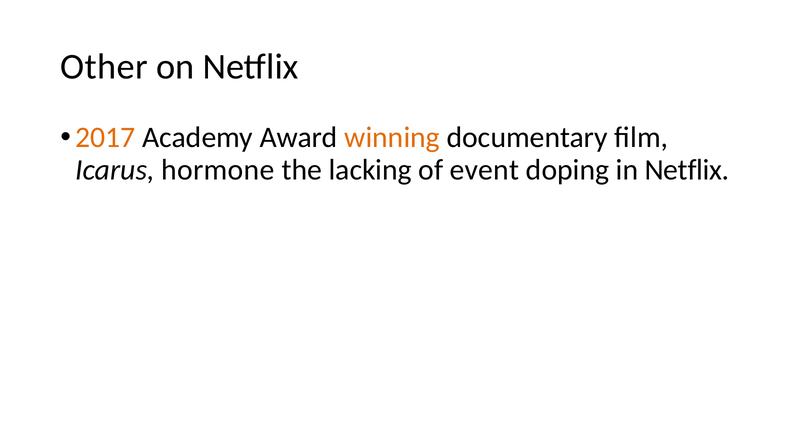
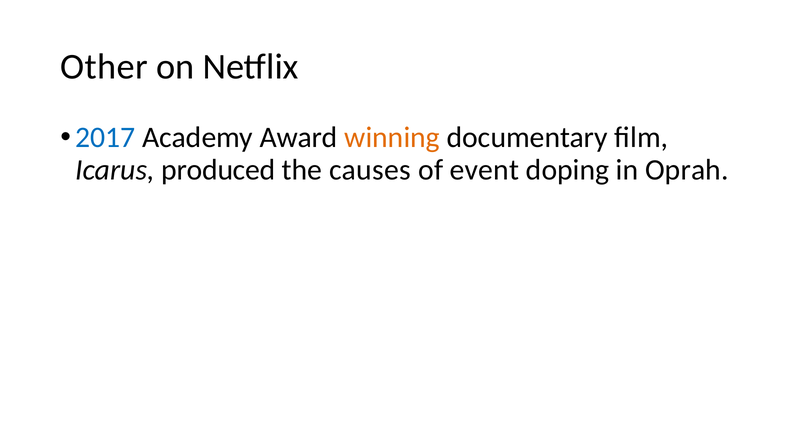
2017 colour: orange -> blue
hormone: hormone -> produced
lacking: lacking -> causes
in Netflix: Netflix -> Oprah
